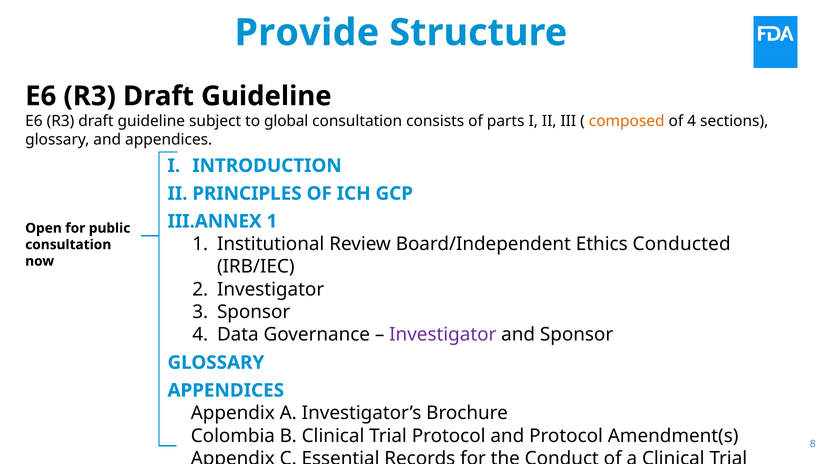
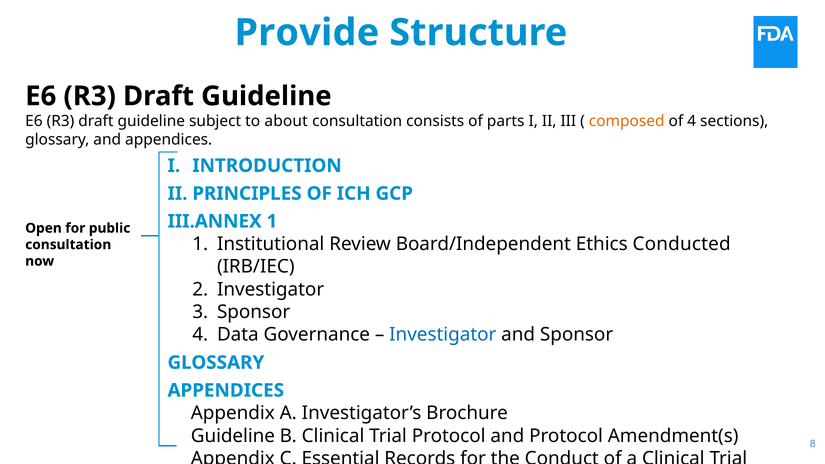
global: global -> about
Investigator at (443, 335) colour: purple -> blue
Colombia at (233, 436): Colombia -> Guideline
